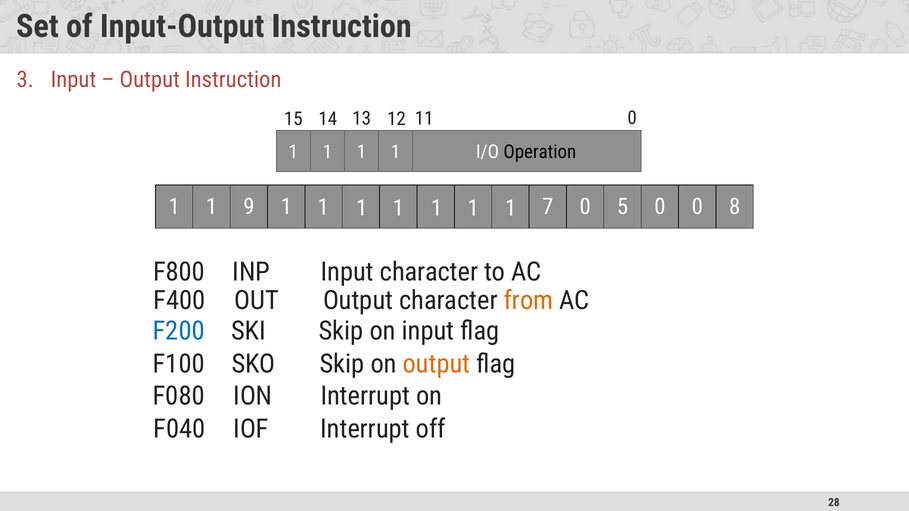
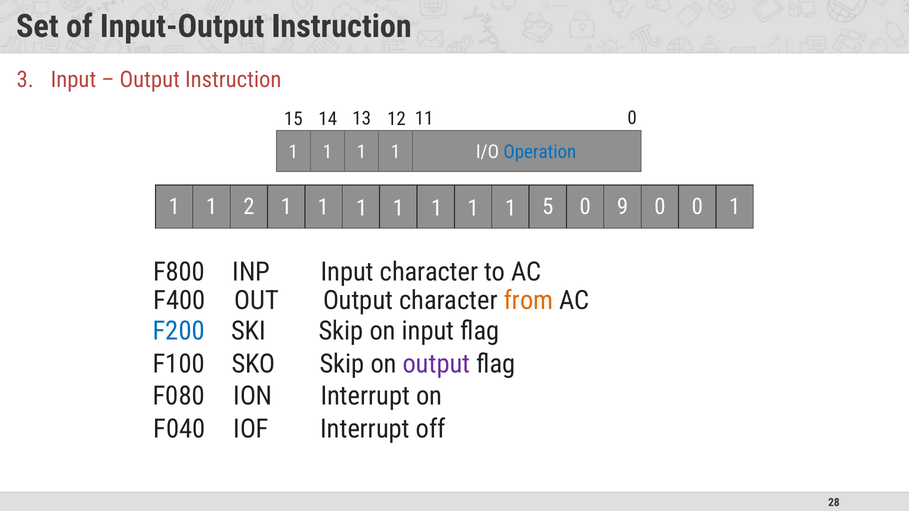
Operation colour: black -> blue
9: 9 -> 2
7: 7 -> 5
5: 5 -> 9
0 8: 8 -> 1
output at (437, 364) colour: orange -> purple
